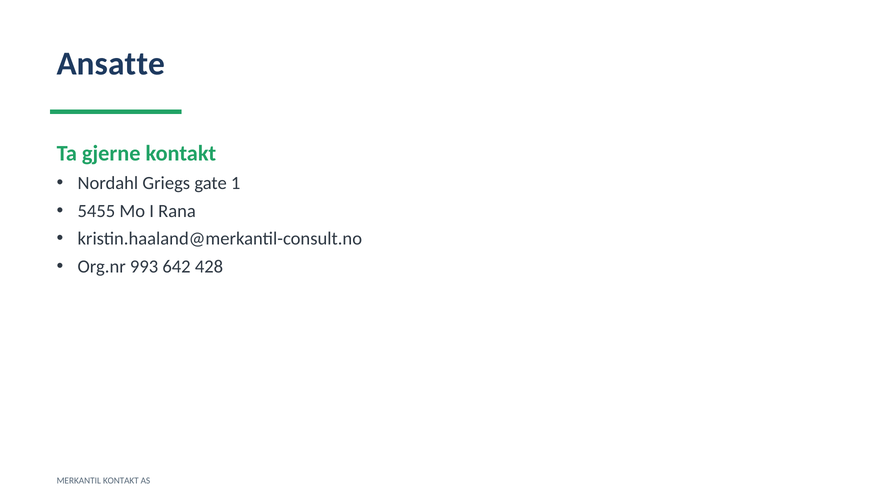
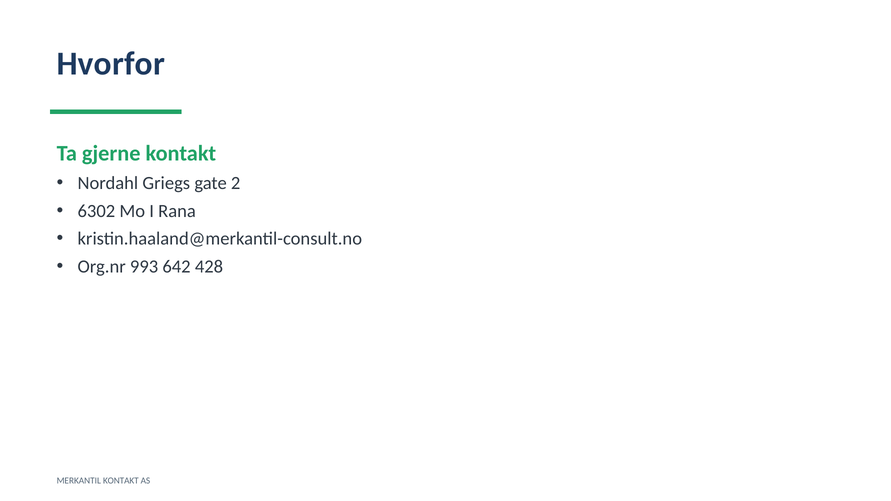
Ansatte: Ansatte -> Hvorfor
1: 1 -> 2
5455: 5455 -> 6302
